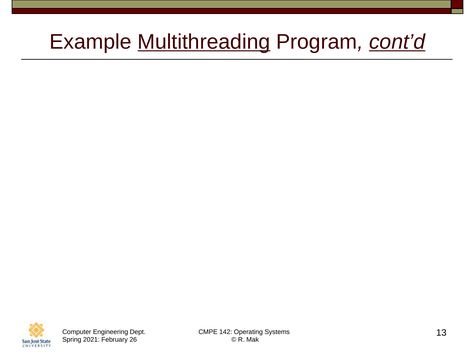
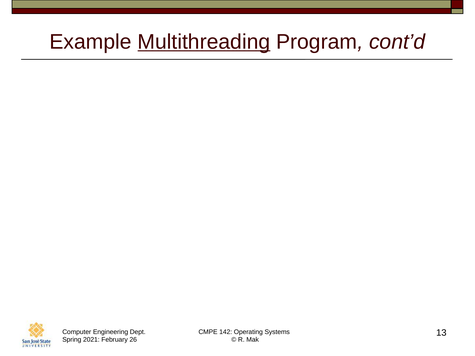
cont’d underline: present -> none
